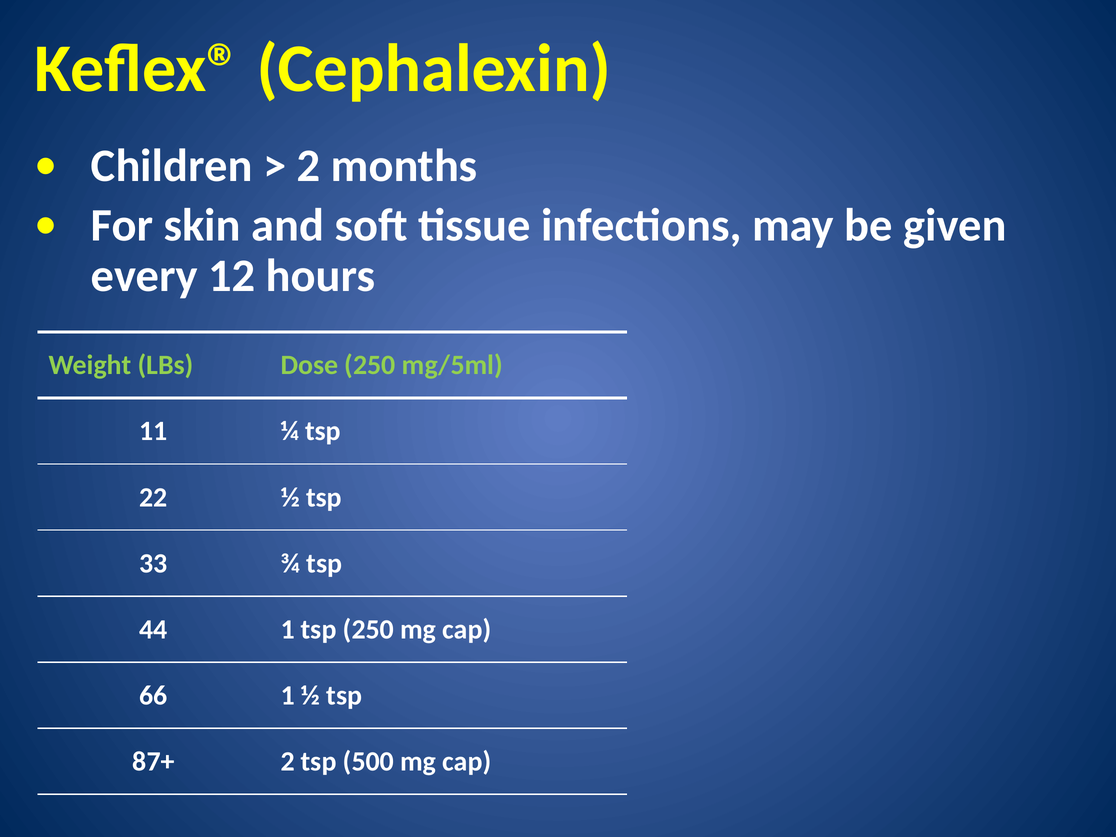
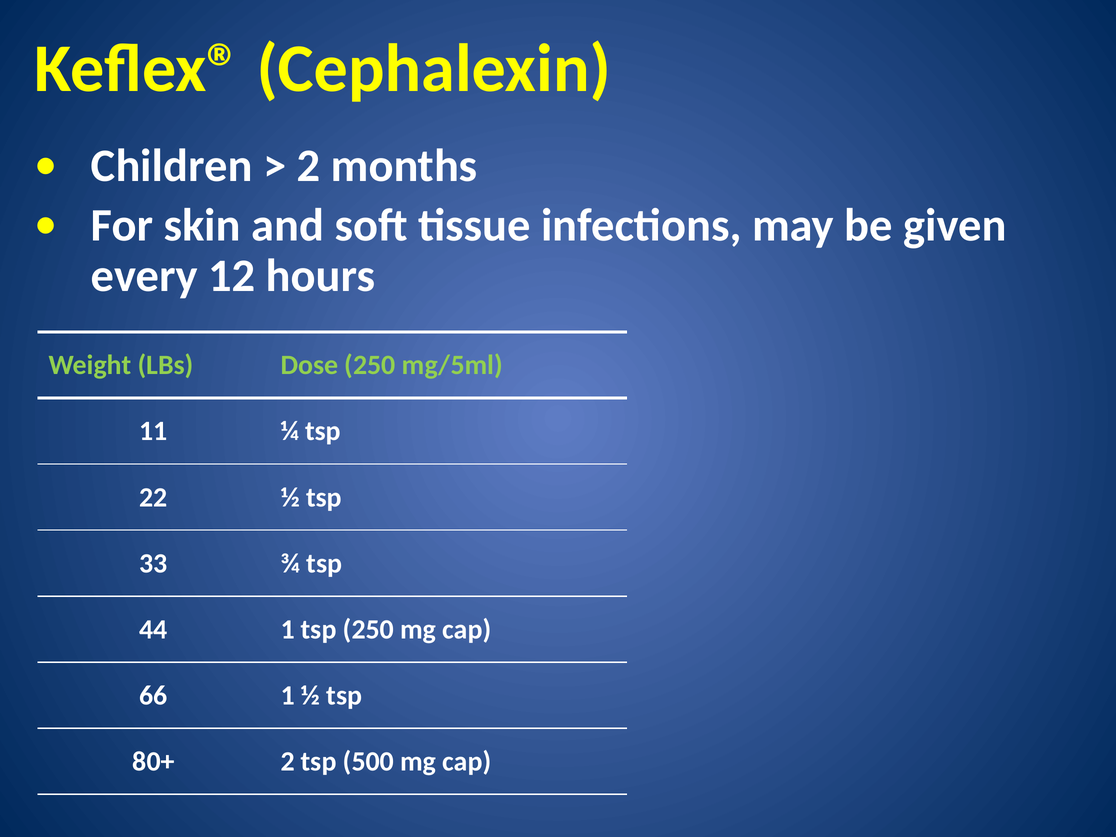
87+: 87+ -> 80+
